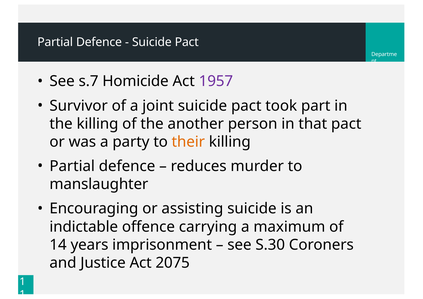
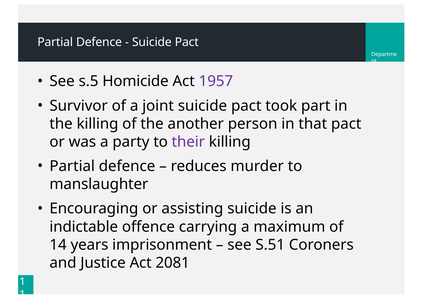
s.7: s.7 -> s.5
their colour: orange -> purple
S.30: S.30 -> S.51
2075: 2075 -> 2081
